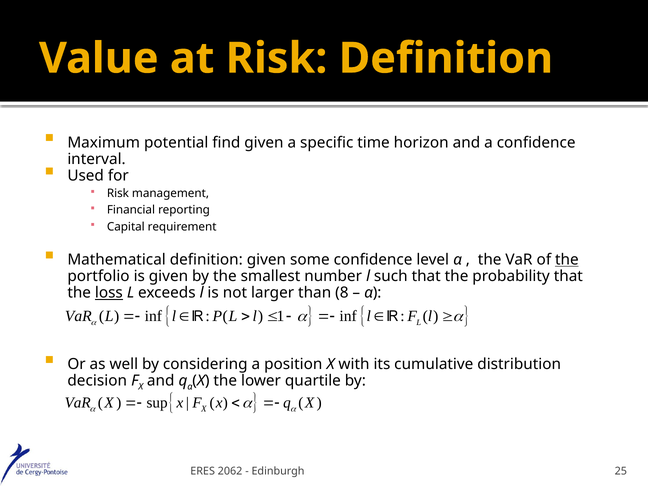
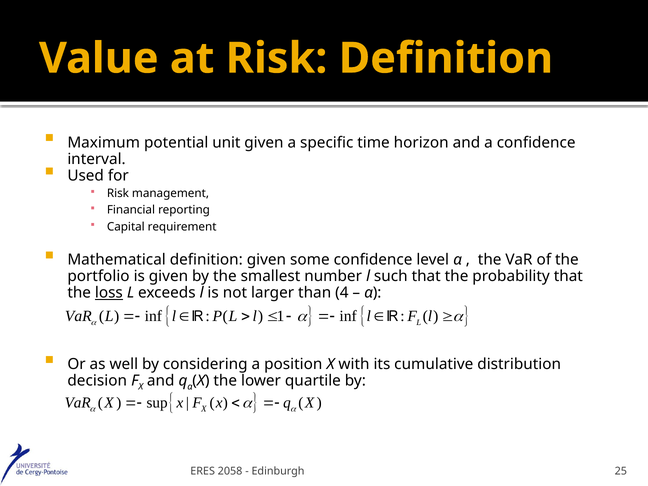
find: find -> unit
the at (567, 260) underline: present -> none
8: 8 -> 4
2062: 2062 -> 2058
